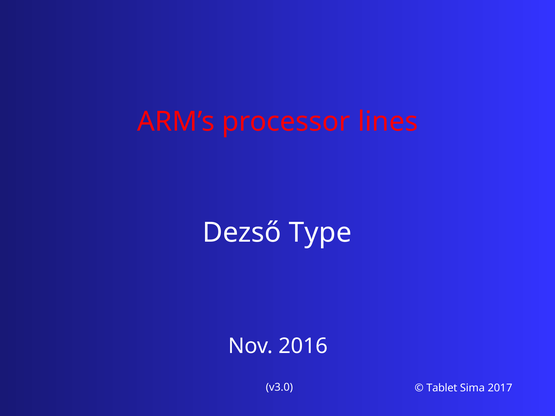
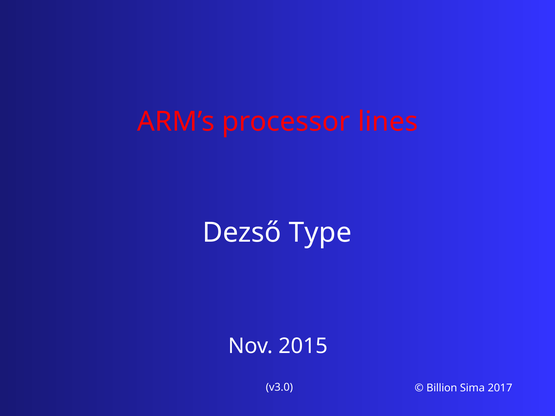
2016: 2016 -> 2015
Tablet: Tablet -> Billion
